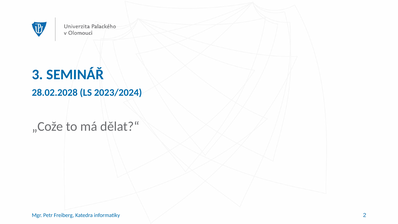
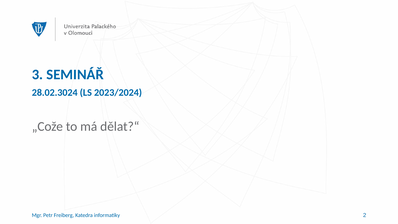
28.02.2028: 28.02.2028 -> 28.02.3024
